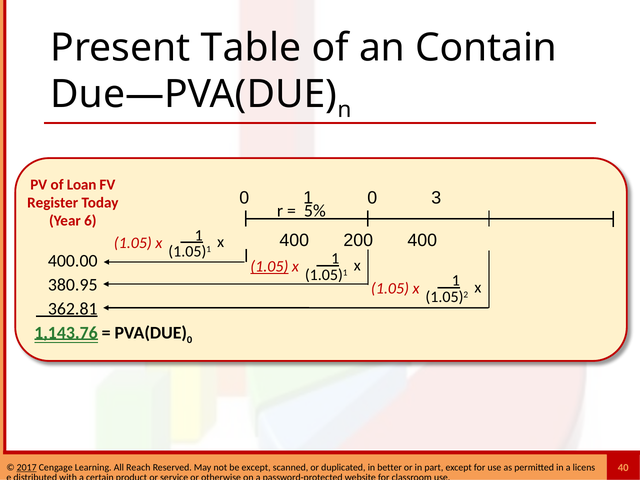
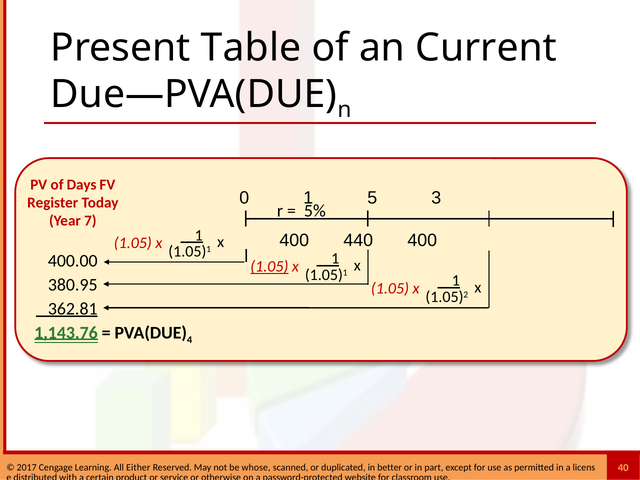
Contain: Contain -> Current
Loan: Loan -> Days
1 0: 0 -> 5
6: 6 -> 7
200: 200 -> 440
0 at (190, 340): 0 -> 4
2017 underline: present -> none
Reach: Reach -> Either
be except: except -> whose
